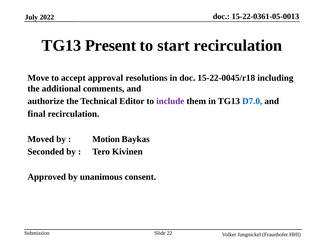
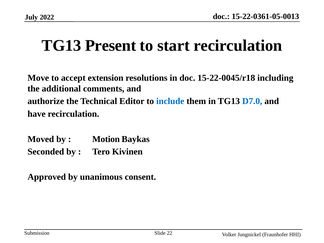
approval: approval -> extension
include colour: purple -> blue
final: final -> have
